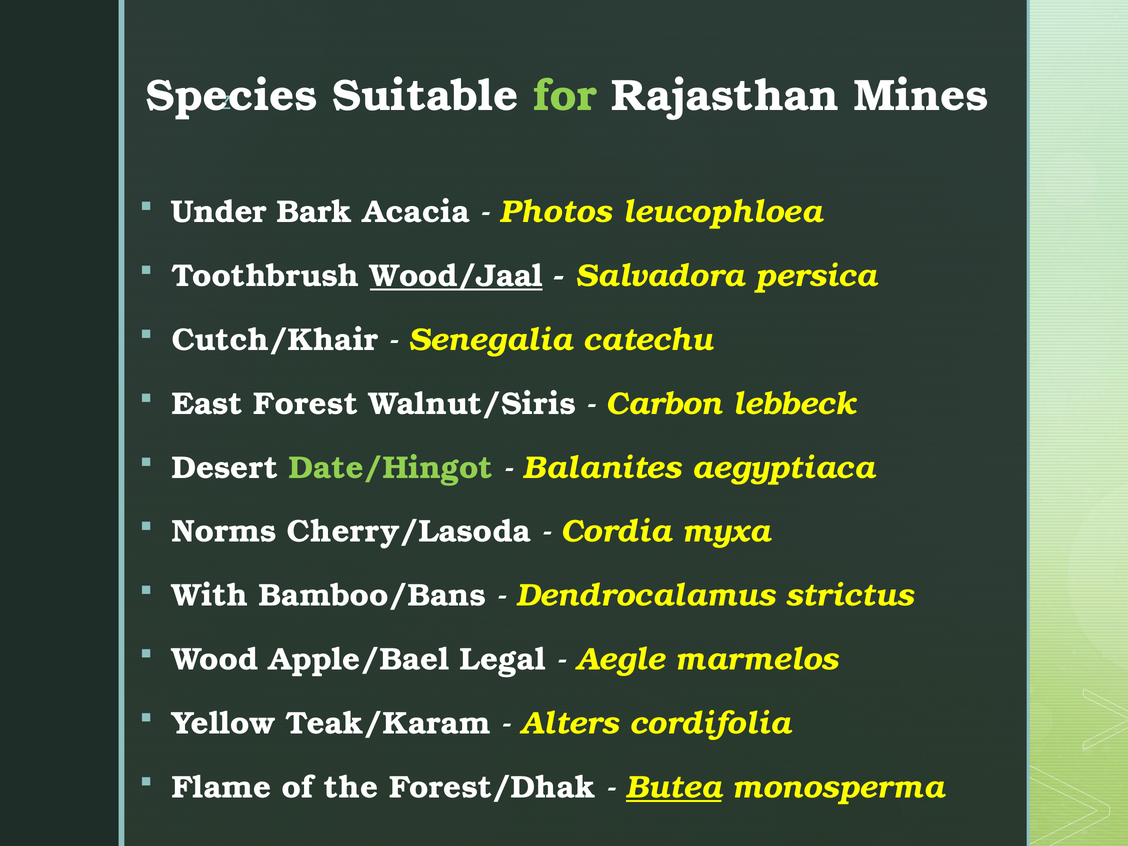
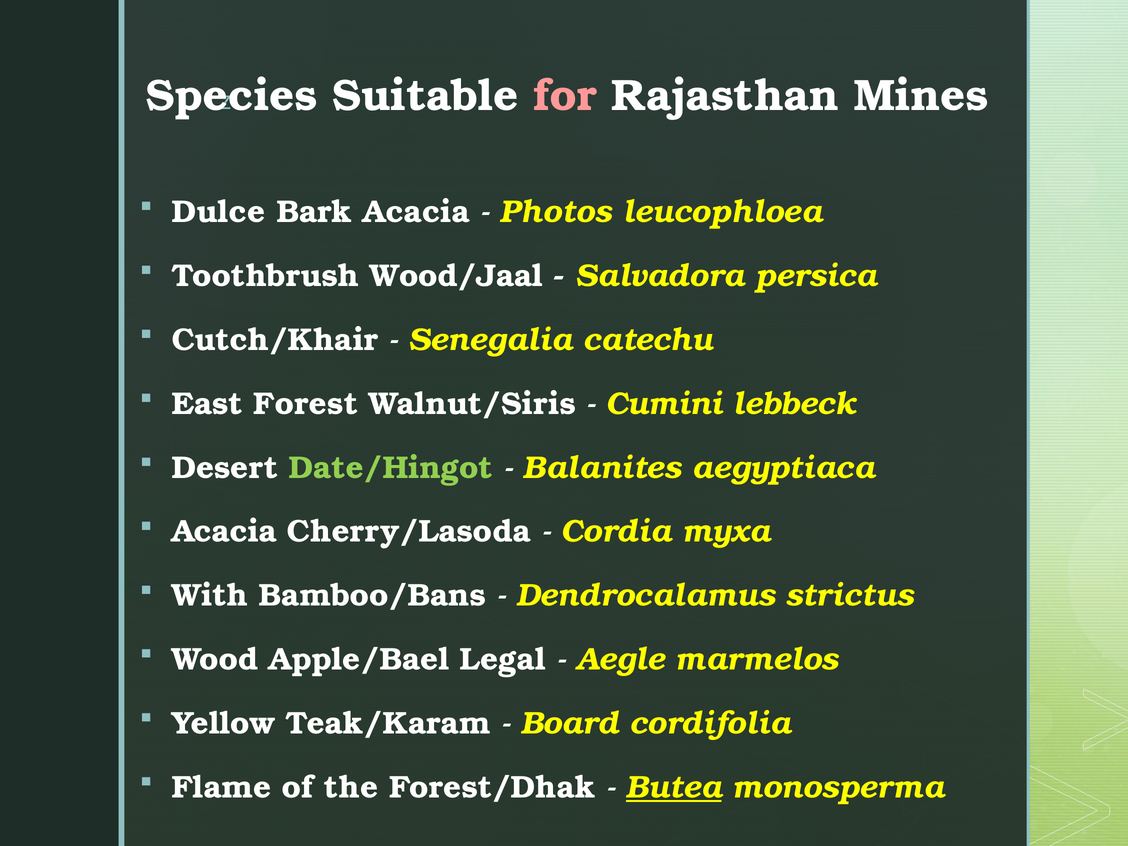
for colour: light green -> pink
Under: Under -> Dulce
Wood/Jaal underline: present -> none
Carbon: Carbon -> Cumini
Norms at (224, 532): Norms -> Acacia
Alters: Alters -> Board
